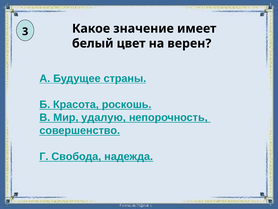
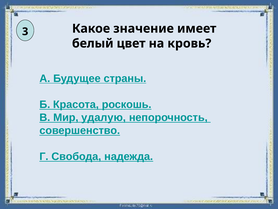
верен: верен -> кровь
